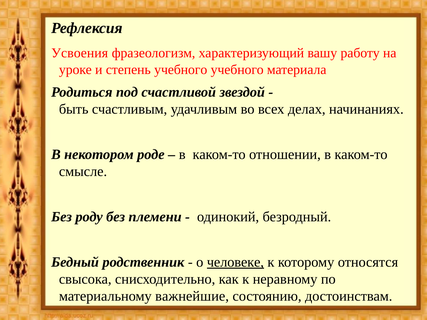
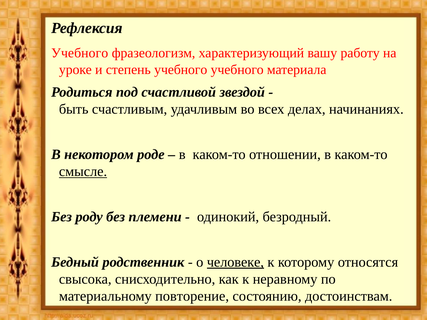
Усвоения at (80, 53): Усвоения -> Учебного
смысле underline: none -> present
важнейшие: важнейшие -> повторение
